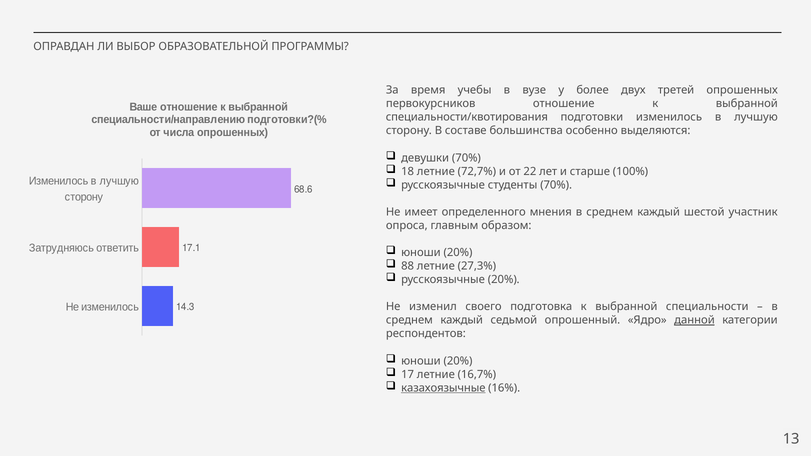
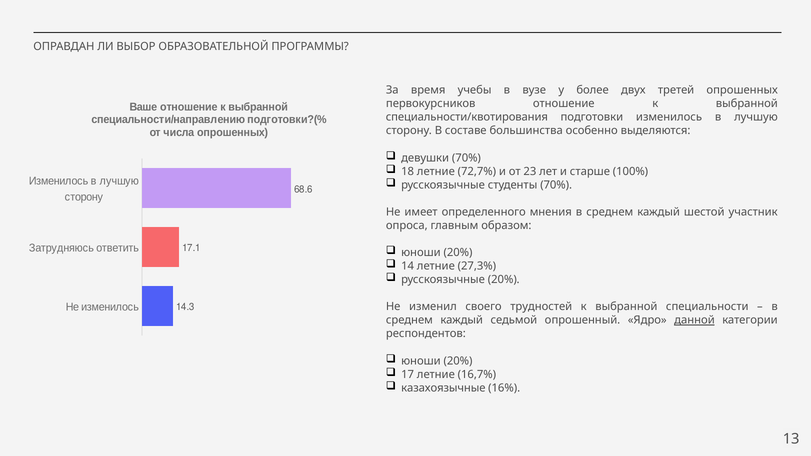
22: 22 -> 23
88: 88 -> 14
подготовка: подготовка -> трудностей
казахоязычные underline: present -> none
